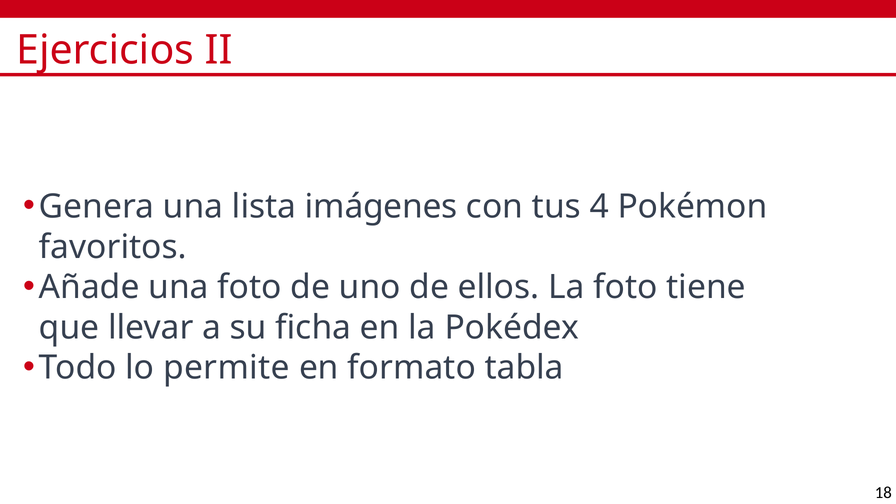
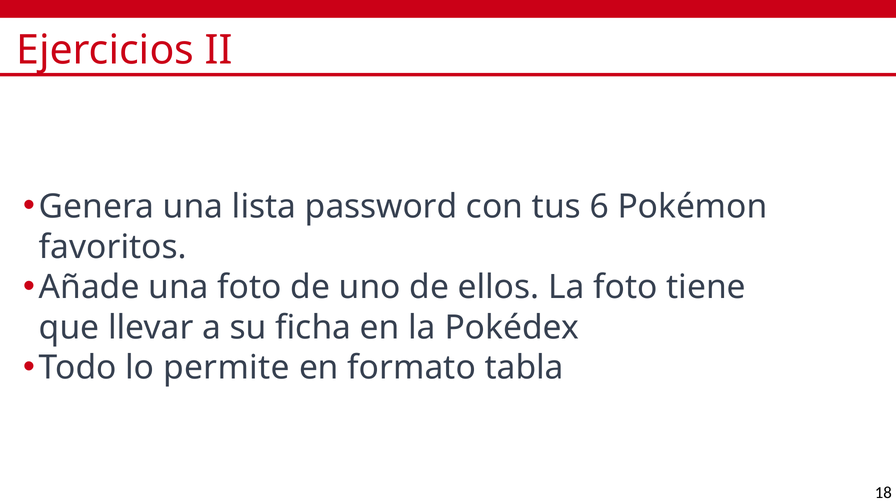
imágenes: imágenes -> password
4: 4 -> 6
